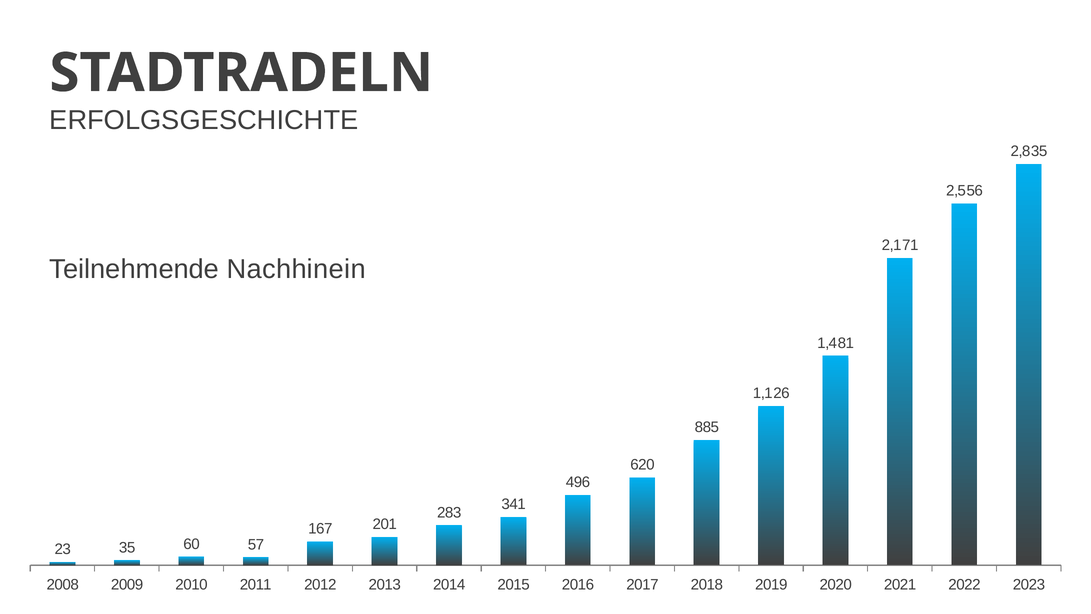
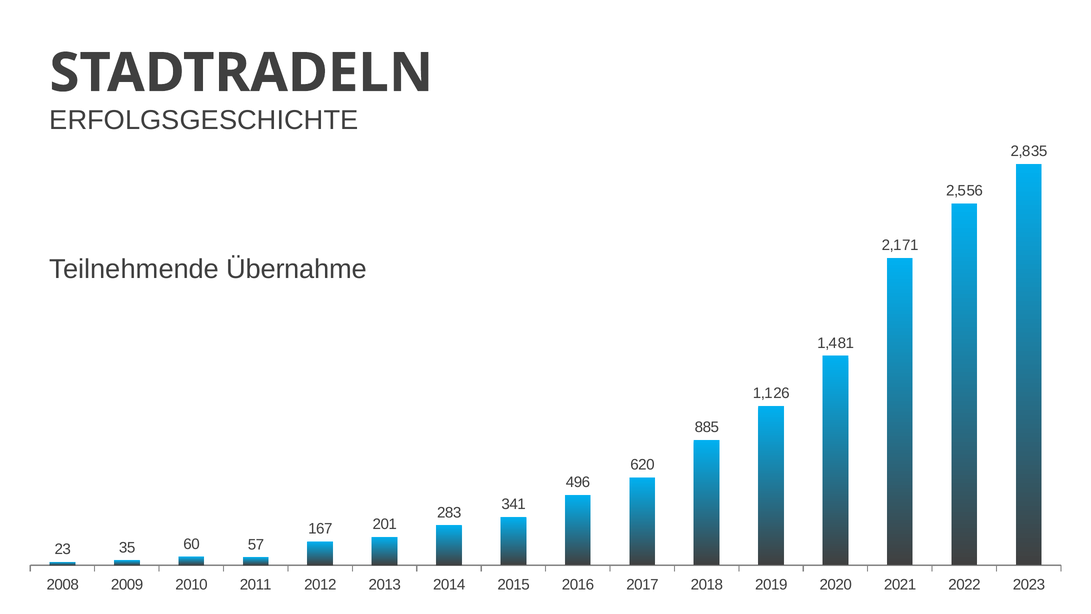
Nachhinein: Nachhinein -> Übernahme
